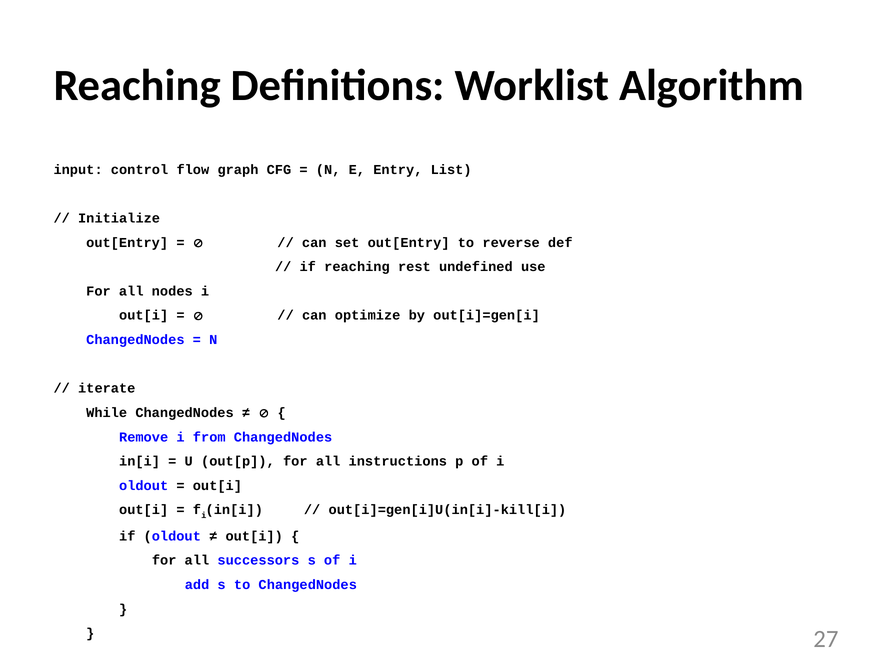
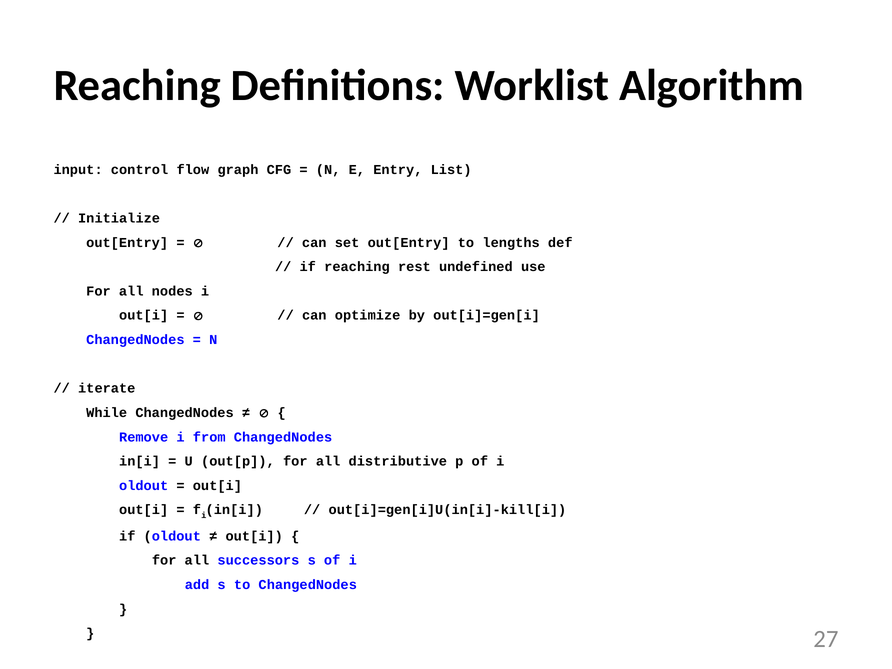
reverse: reverse -> lengths
instructions: instructions -> distributive
